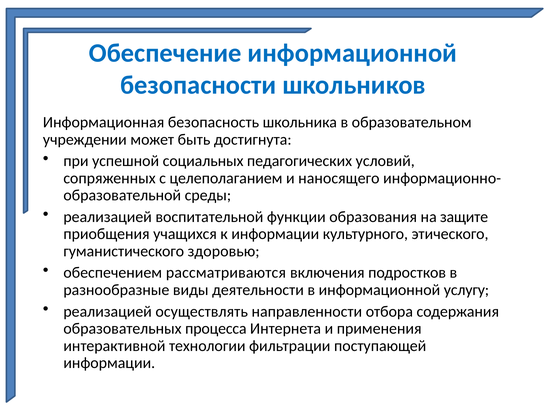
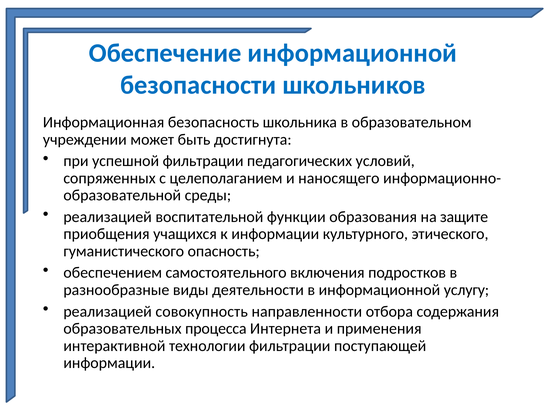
успешной социальных: социальных -> фильтрации
здоровью: здоровью -> опасность
рассматриваются: рассматриваются -> самостоятельного
осуществлять: осуществлять -> совокупность
